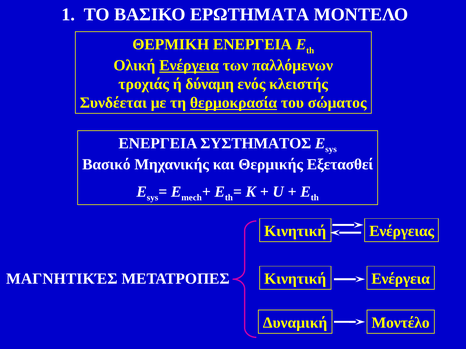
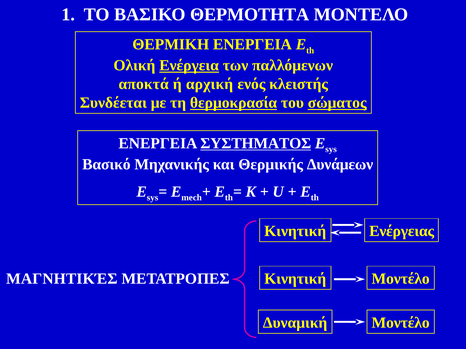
ΕΡΩΤΗΜΑΤΑ: ΕΡΩΤΗΜΑΤΑ -> ΘΕΡΜΟΤΗΤΑ
τροχιάς: τροχιάς -> αποκτά
δύναμη: δύναμη -> αρχική
σώματος underline: none -> present
ΣΥΣΤΗΜΑΤΟΣ underline: none -> present
Εξετασθεί: Εξετασθεί -> Δυνάμεων
Κινητική Ενέργεια: Ενέργεια -> Μοντέλο
